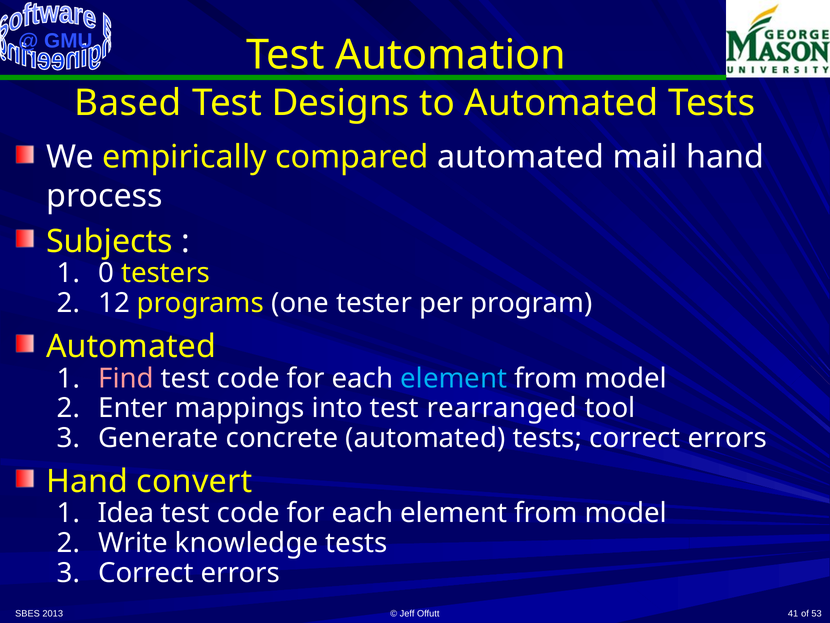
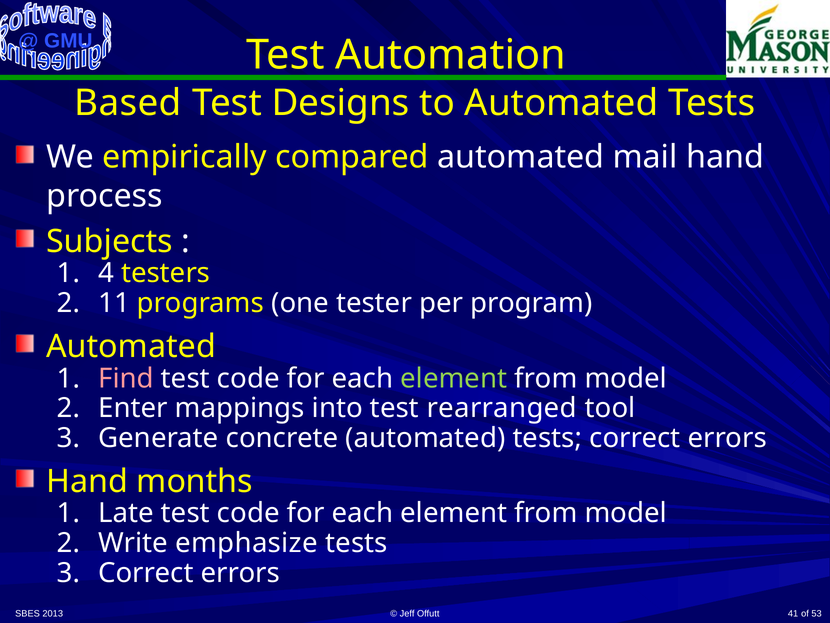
0: 0 -> 4
12: 12 -> 11
element at (454, 378) colour: light blue -> light green
convert: convert -> months
Idea: Idea -> Late
knowledge: knowledge -> emphasize
